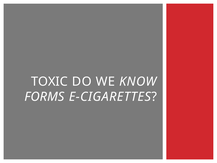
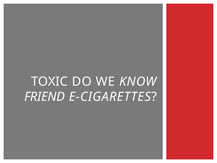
FORMS: FORMS -> FRIEND
